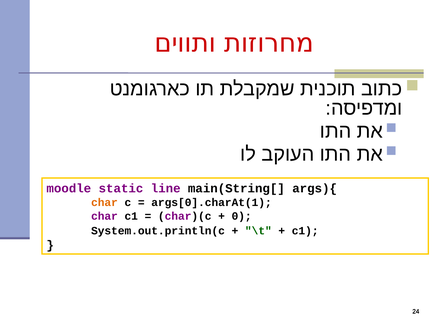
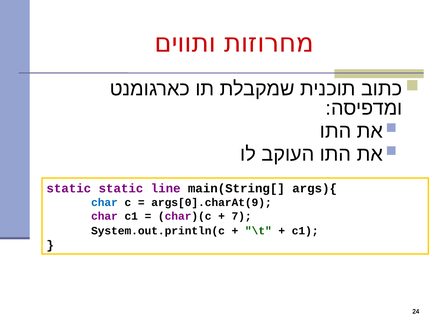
moodle at (69, 188): moodle -> static
char at (104, 202) colour: orange -> blue
args[0].charAt(1: args[0].charAt(1 -> args[0].charAt(9
0: 0 -> 7
